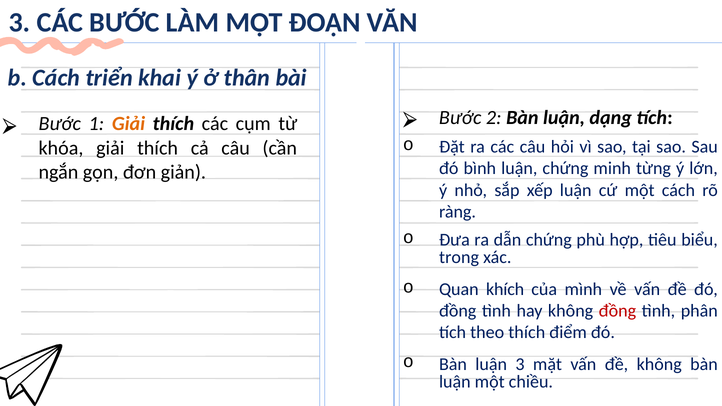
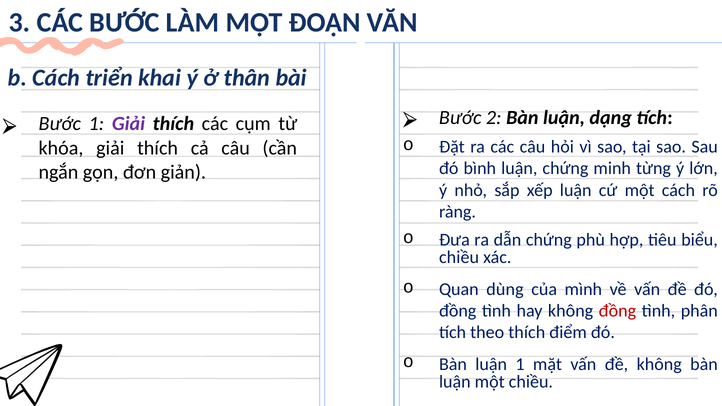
Giải at (129, 124) colour: orange -> purple
trong at (459, 258): trong -> chiều
khích: khích -> dùng
luận 3: 3 -> 1
